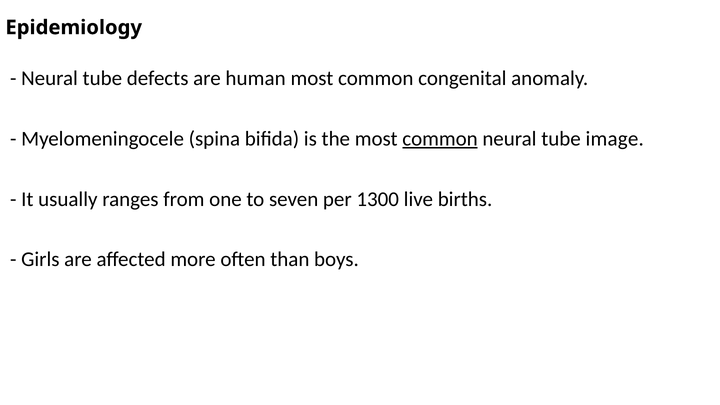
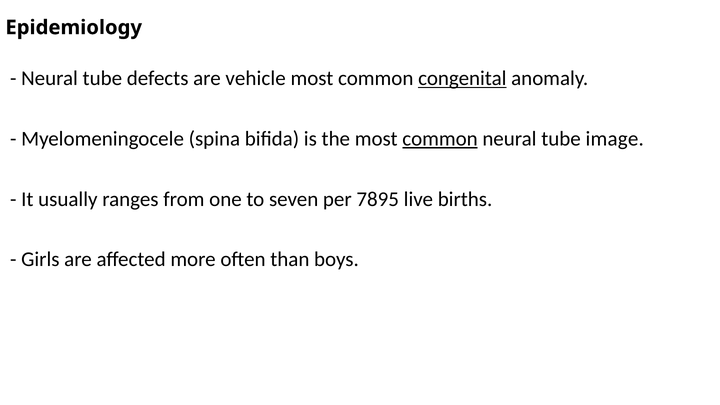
human: human -> vehicle
congenital underline: none -> present
1300: 1300 -> 7895
